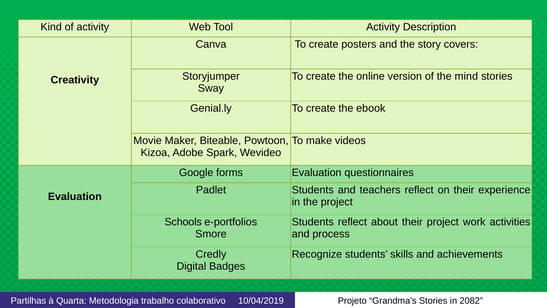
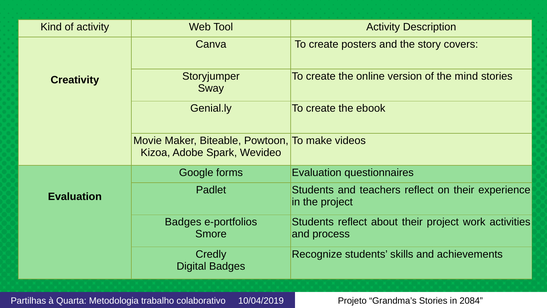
Schools at (183, 222): Schools -> Badges
2082: 2082 -> 2084
